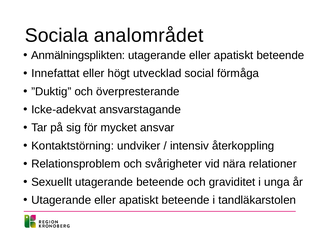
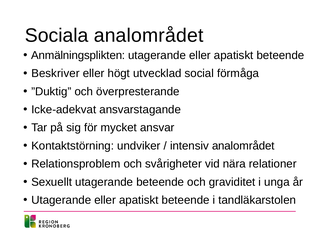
Innefattat: Innefattat -> Beskriver
intensiv återkoppling: återkoppling -> analområdet
